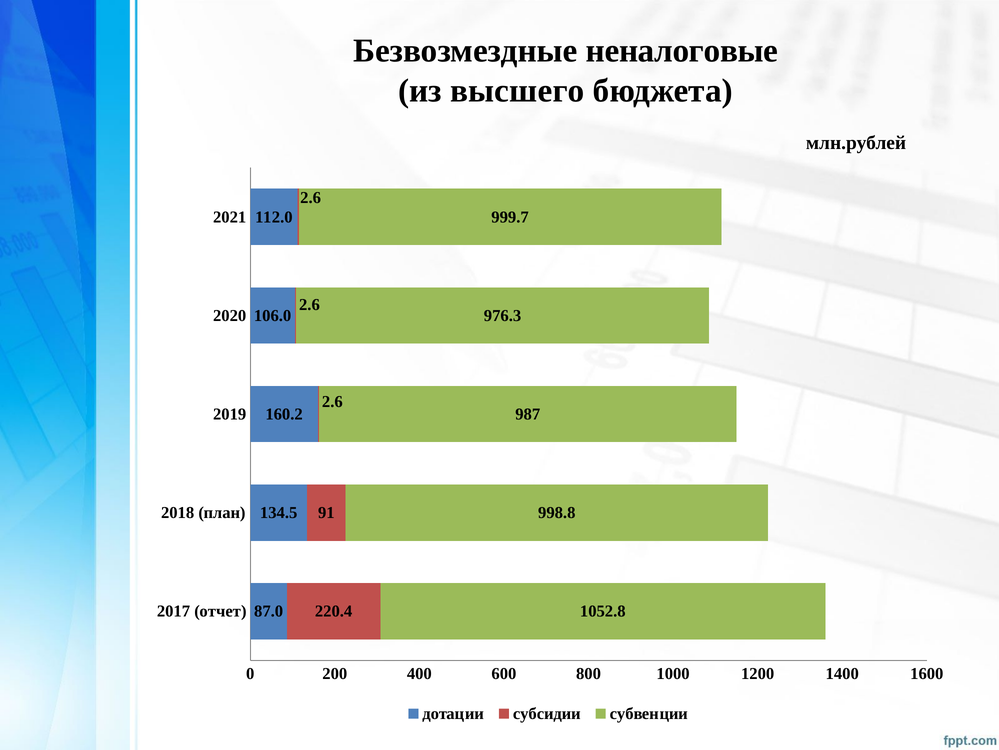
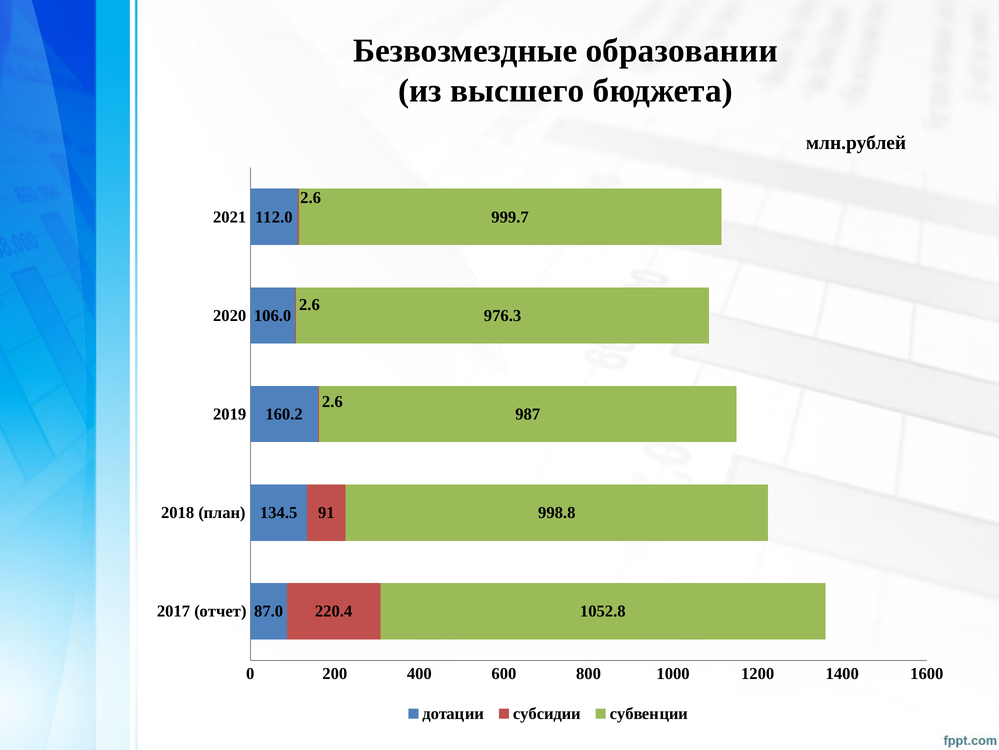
неналоговые: неналоговые -> образовании
